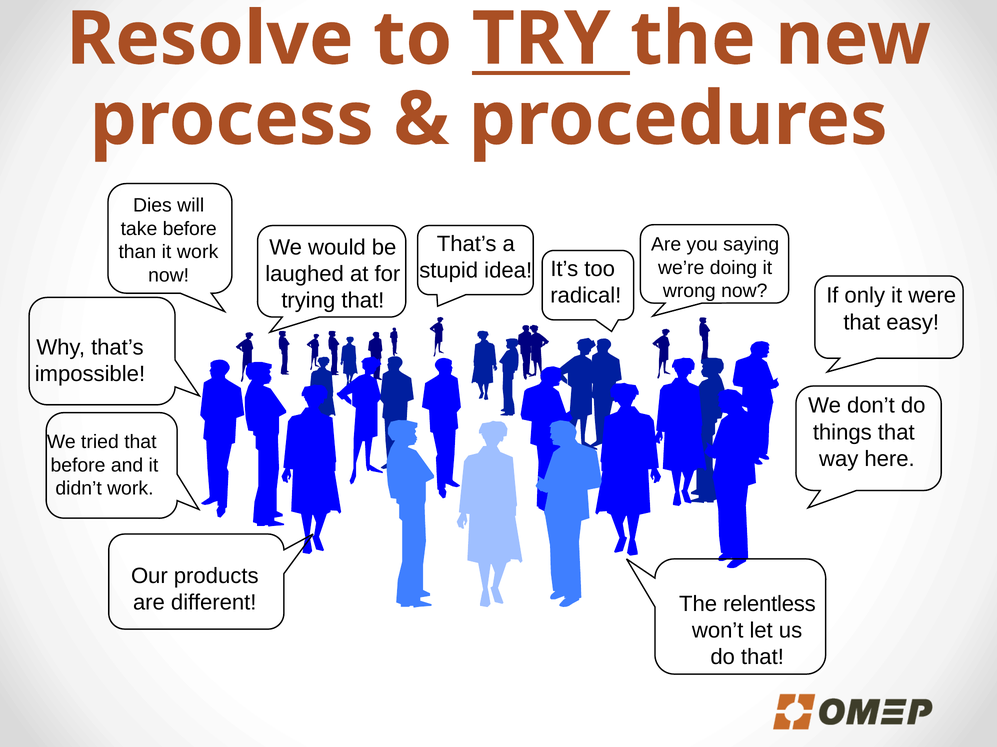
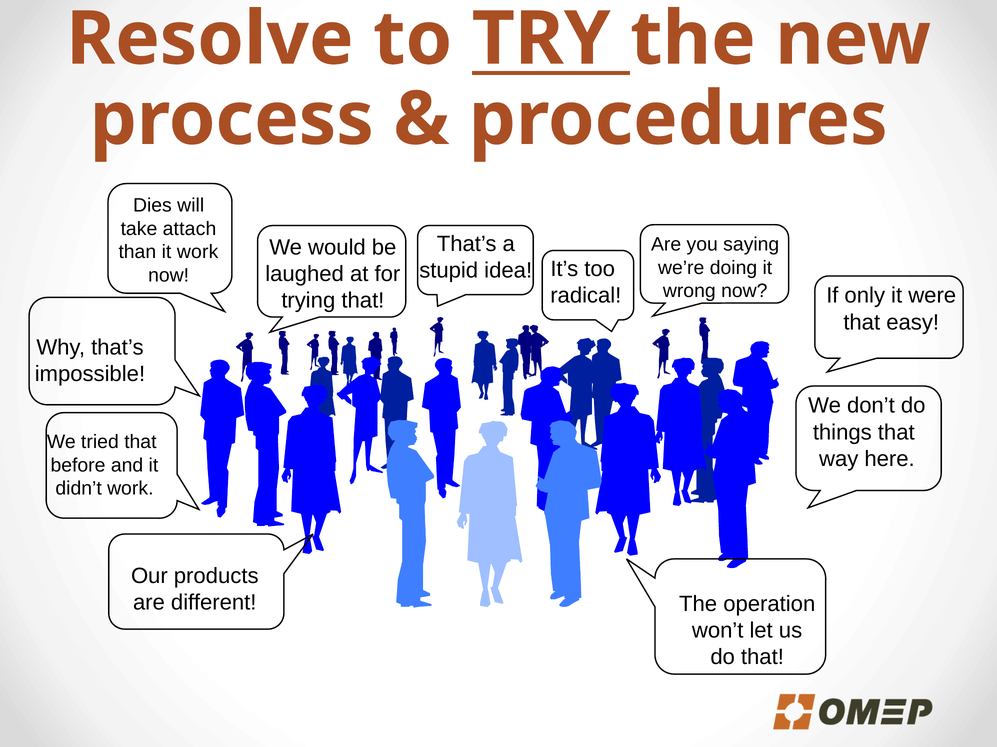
take before: before -> attach
relentless: relentless -> operation
